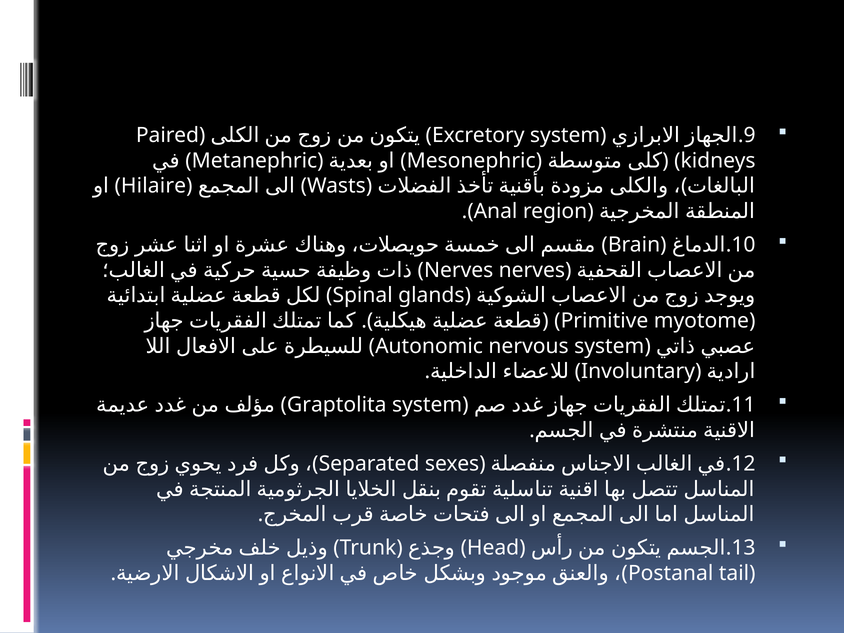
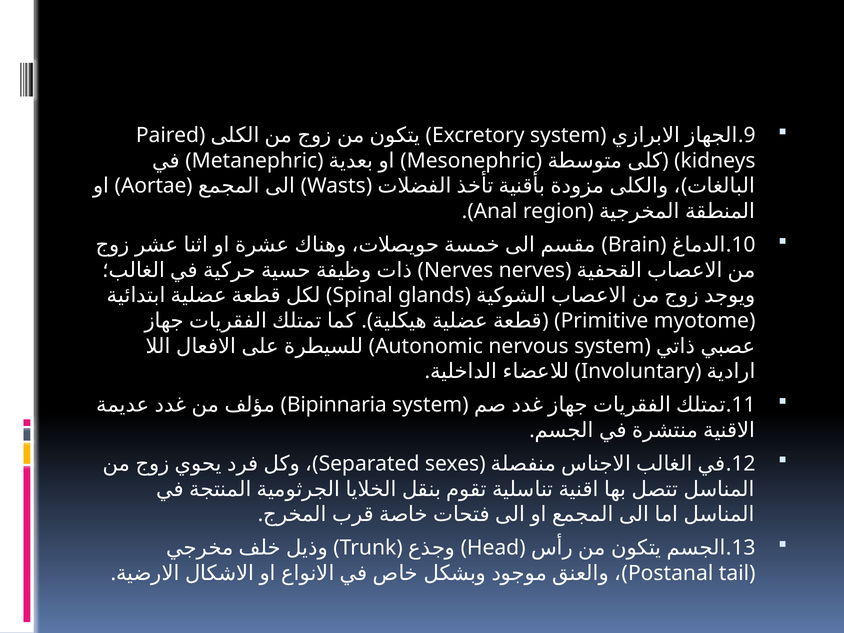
Hilaire: Hilaire -> Aortae
Graptolita: Graptolita -> Bipinnaria
